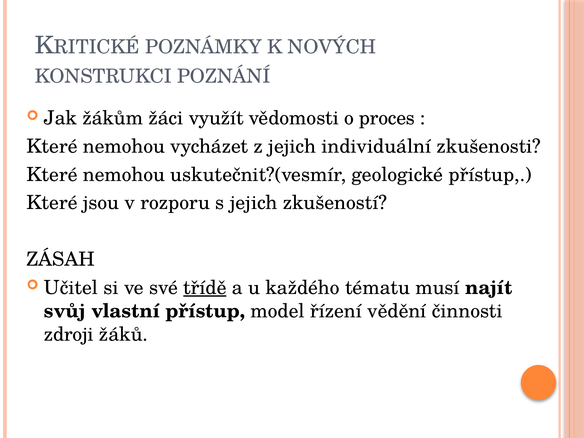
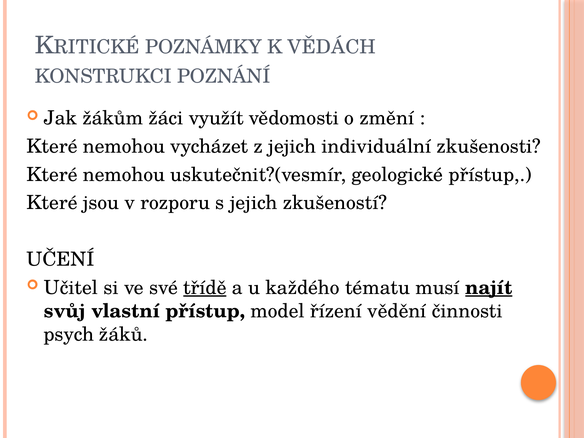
NOVÝCH: NOVÝCH -> VĚDÁCH
proces: proces -> změní
ZÁSAH: ZÁSAH -> UČENÍ
najít underline: none -> present
zdroji: zdroji -> psych
